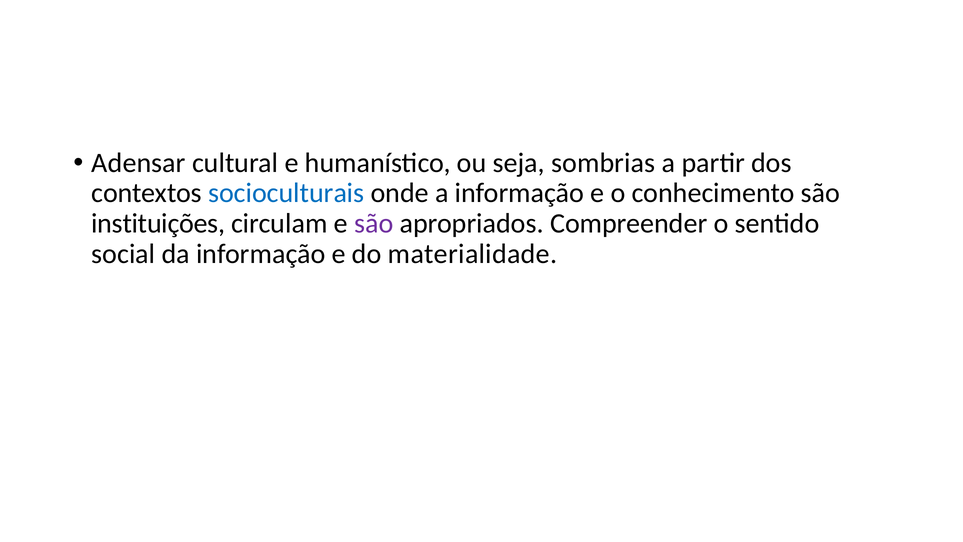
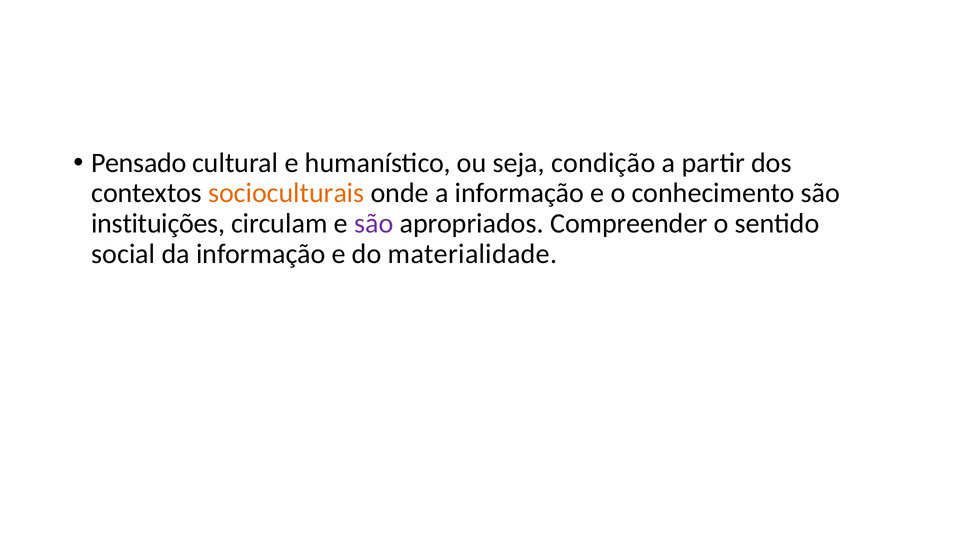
Adensar: Adensar -> Pensado
sombrias: sombrias -> condição
socioculturais colour: blue -> orange
